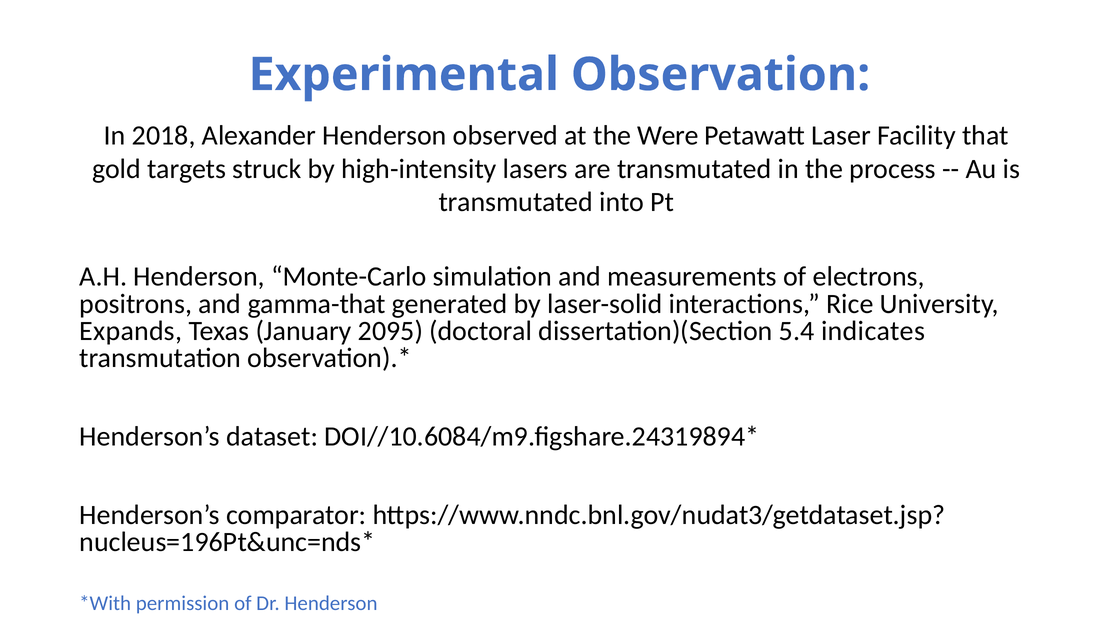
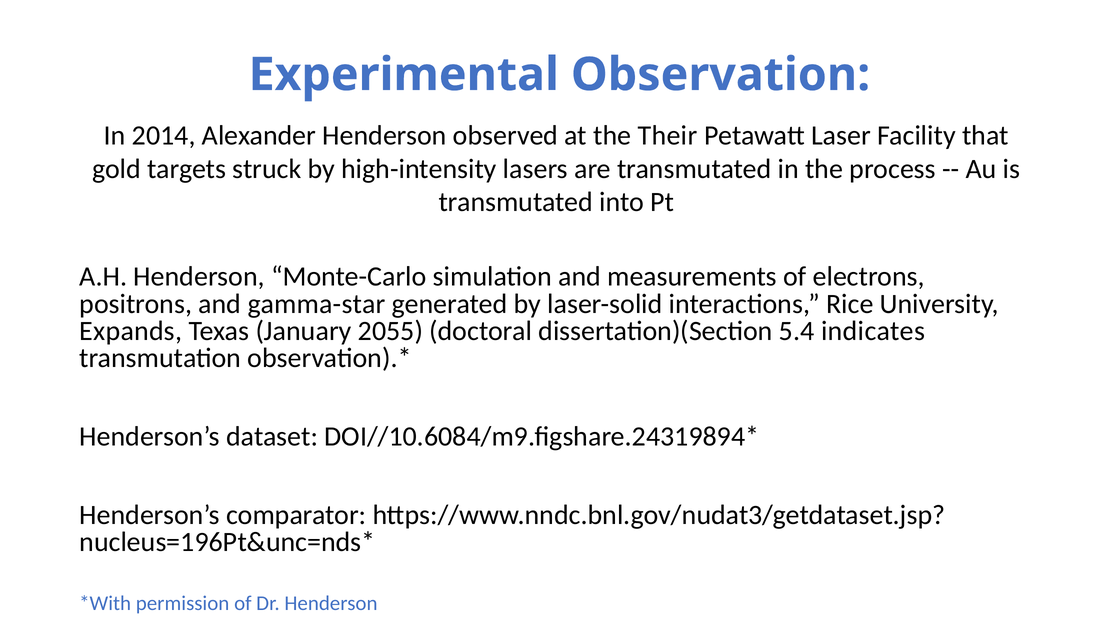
2018: 2018 -> 2014
Were: Were -> Their
gamma-that: gamma-that -> gamma-star
2095: 2095 -> 2055
